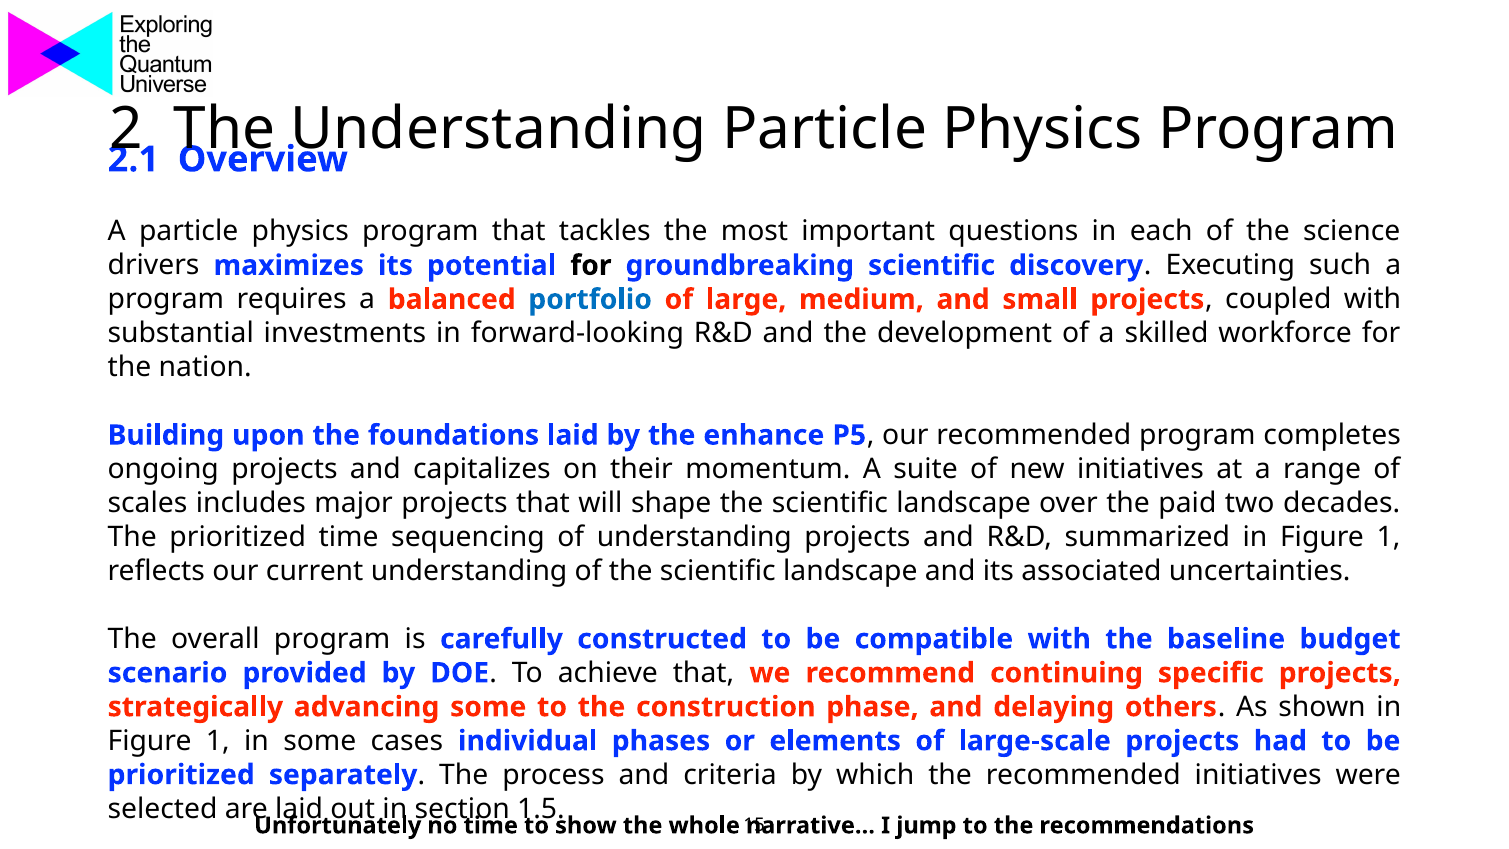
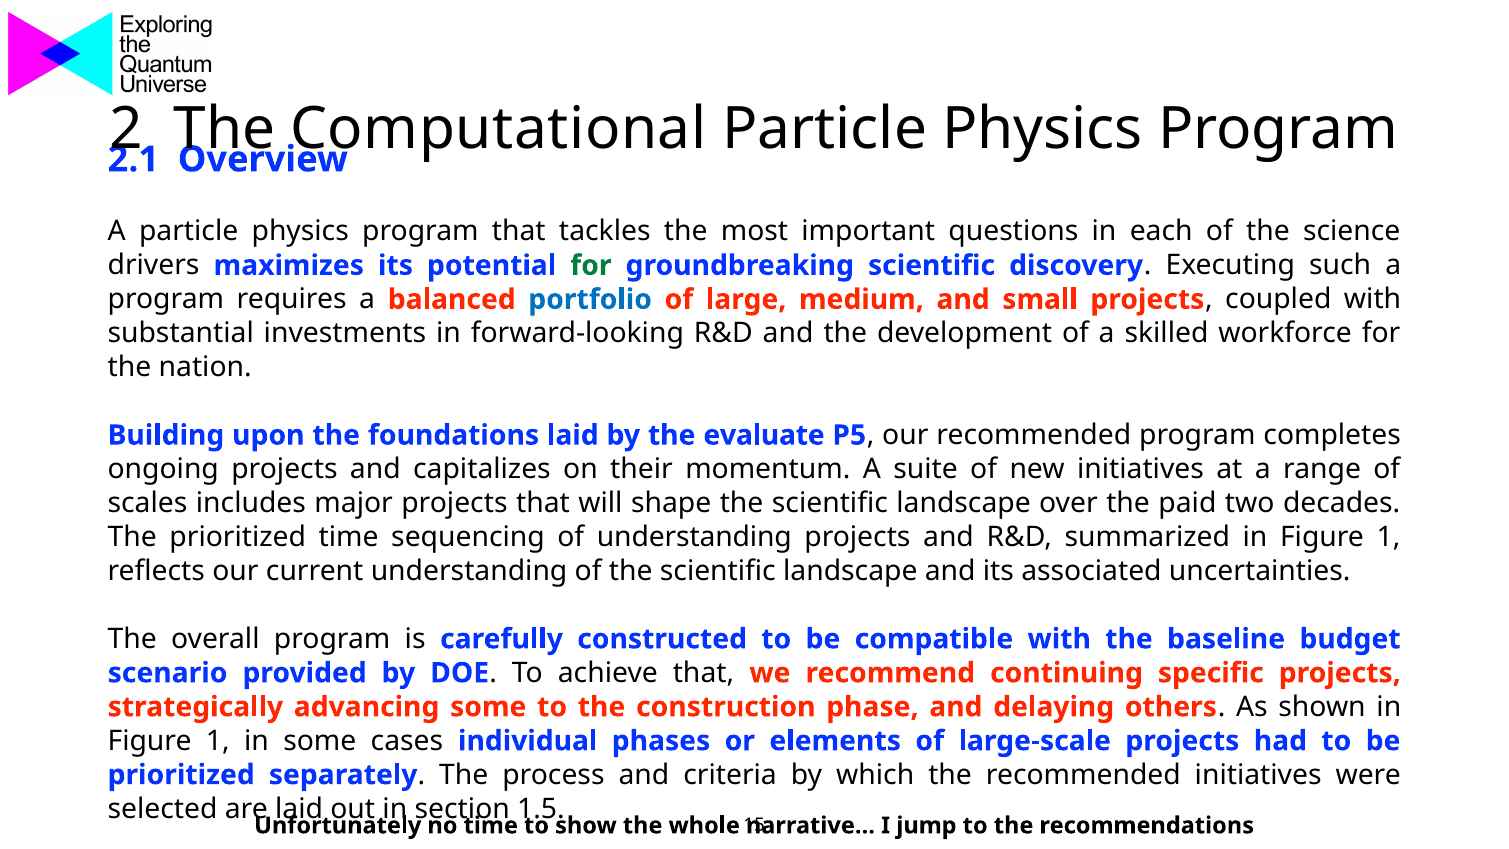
The Understanding: Understanding -> Computational
for at (591, 265) colour: black -> green
enhance: enhance -> evaluate
